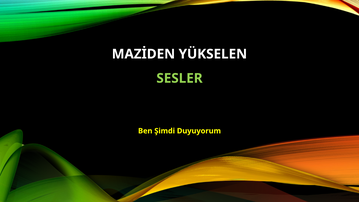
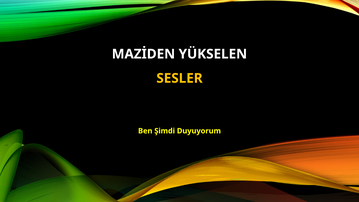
SESLER colour: light green -> yellow
